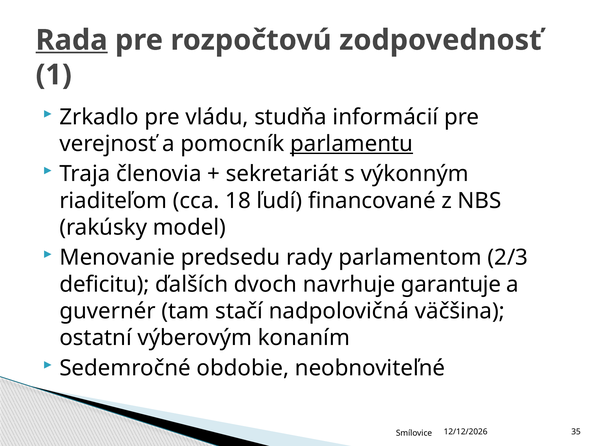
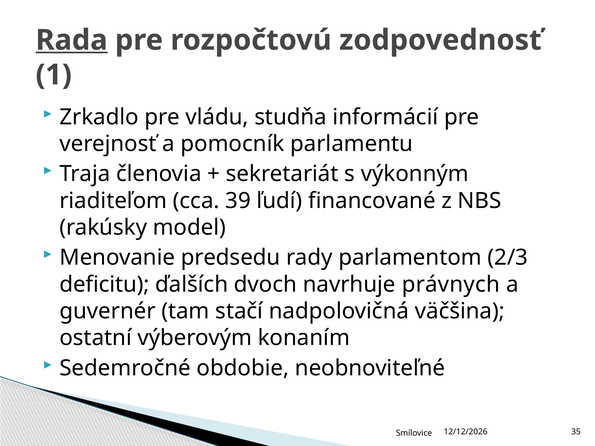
parlamentu underline: present -> none
18: 18 -> 39
garantuje: garantuje -> právnych
